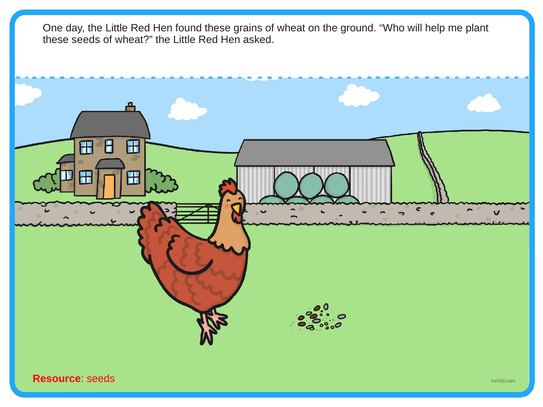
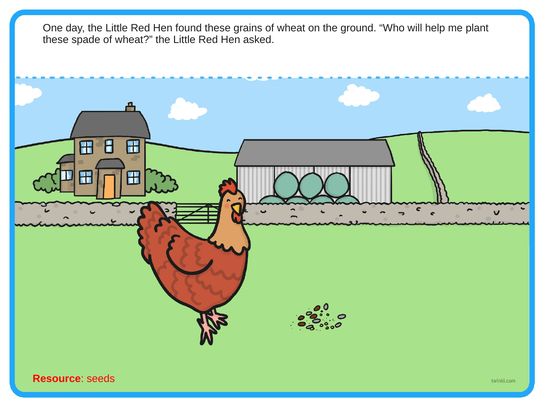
these seeds: seeds -> spade
